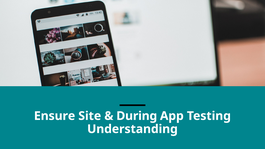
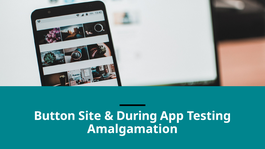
Ensure: Ensure -> Button
Understanding: Understanding -> Amalgamation
